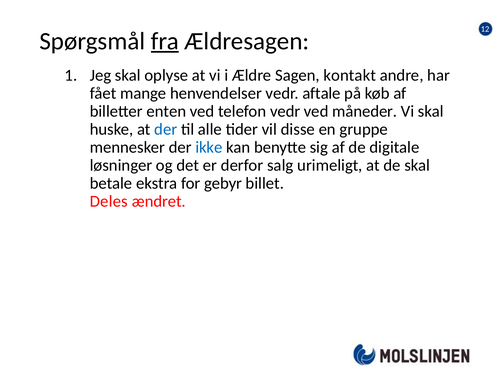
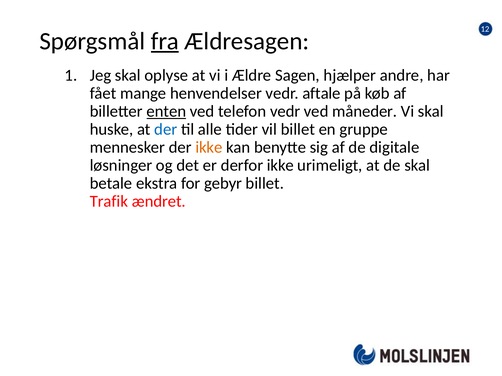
kontakt: kontakt -> hjælper
enten underline: none -> present
vil disse: disse -> billet
ikke at (209, 148) colour: blue -> orange
derfor salg: salg -> ikke
Deles: Deles -> Trafik
